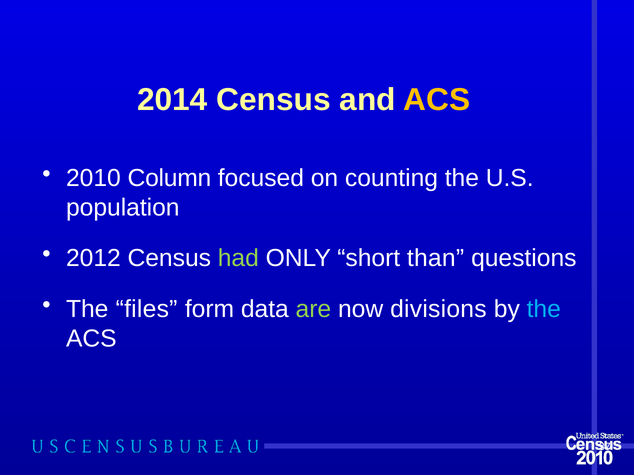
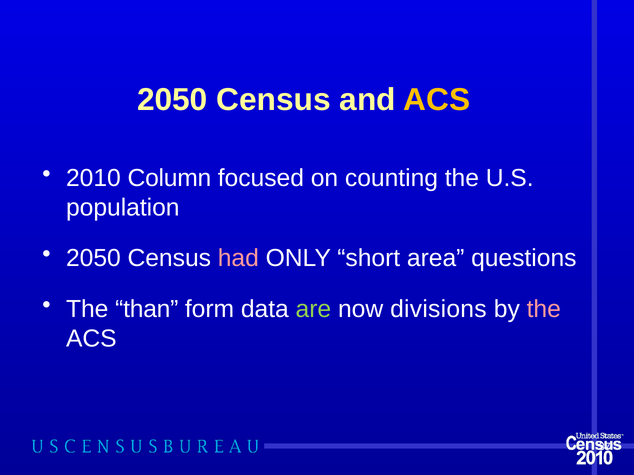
2014 at (172, 100): 2014 -> 2050
2012 at (93, 259): 2012 -> 2050
had colour: light green -> pink
than: than -> area
files: files -> than
the at (544, 309) colour: light blue -> pink
